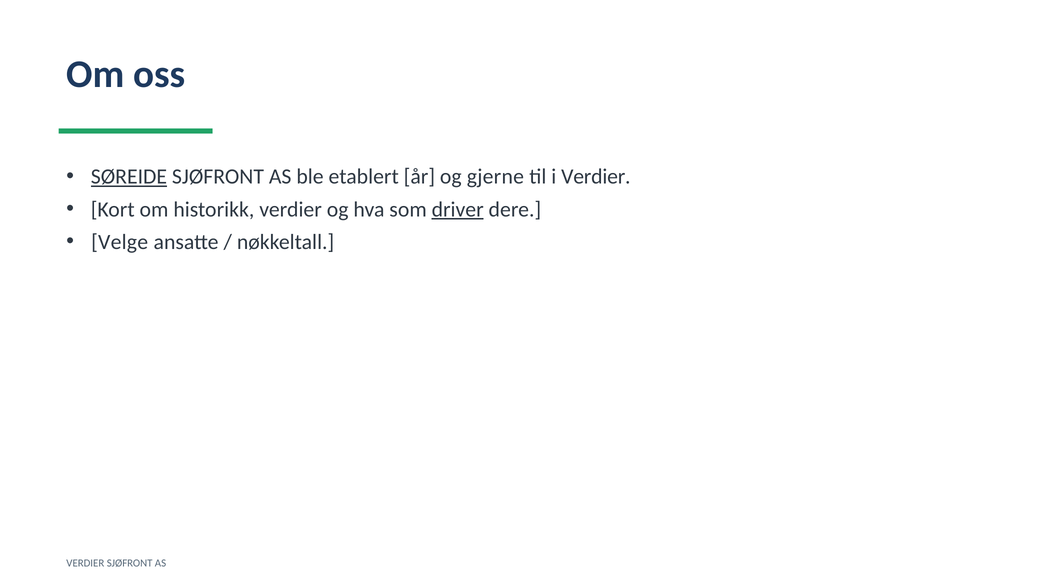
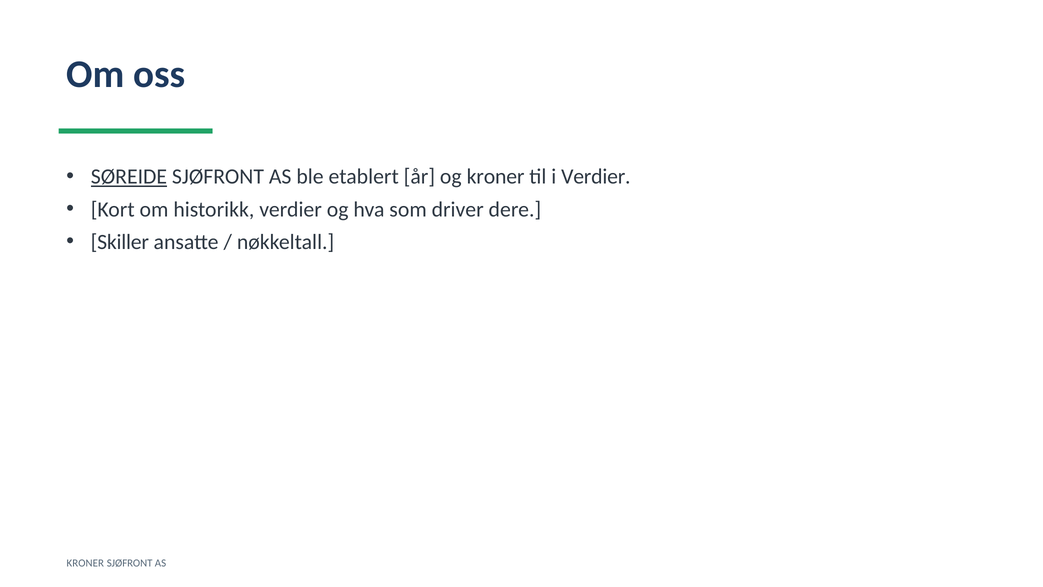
og gjerne: gjerne -> kroner
driver underline: present -> none
Velge: Velge -> Skiller
VERDIER at (85, 563): VERDIER -> KRONER
